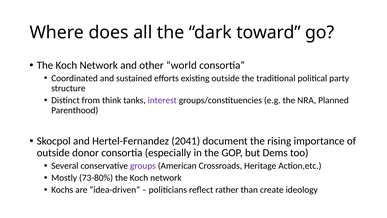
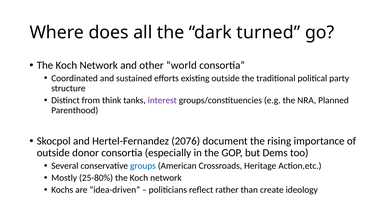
toward: toward -> turned
2041: 2041 -> 2076
groups colour: purple -> blue
73-80%: 73-80% -> 25-80%
